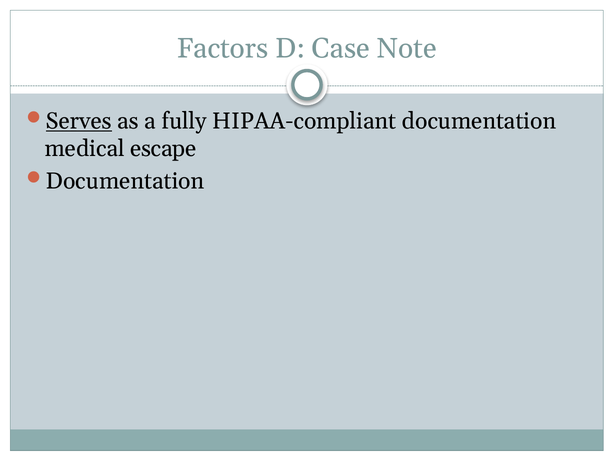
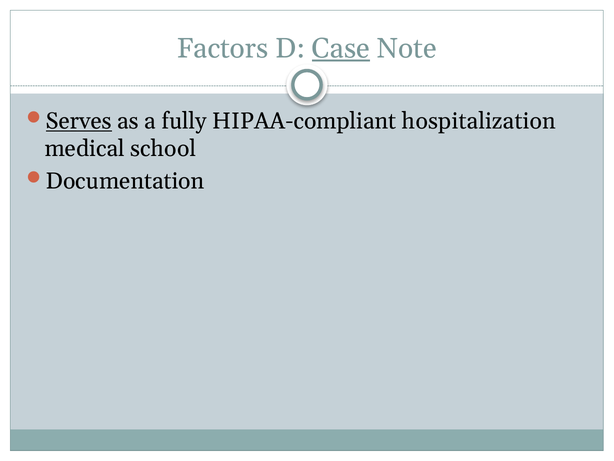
Case underline: none -> present
HIPAA-compliant documentation: documentation -> hospitalization
escape: escape -> school
